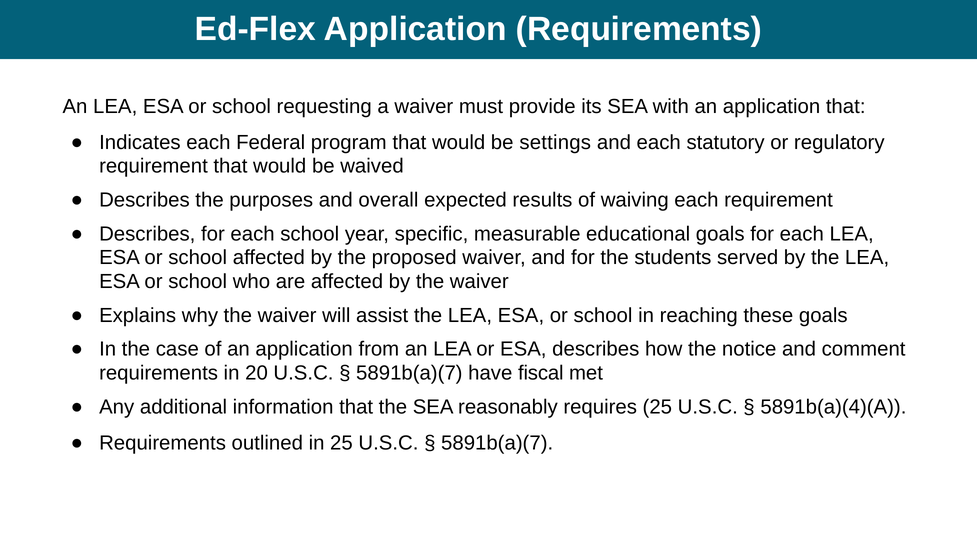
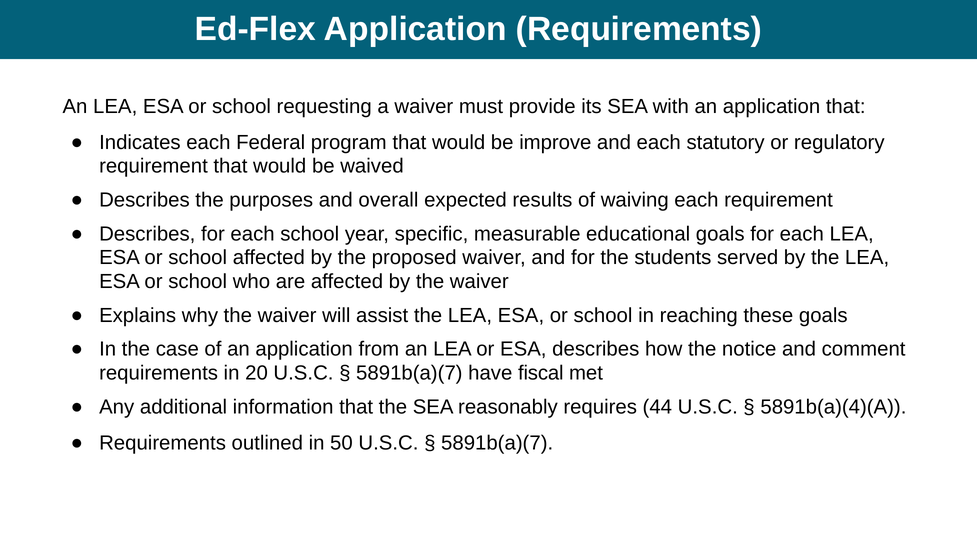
settings: settings -> improve
requires 25: 25 -> 44
in 25: 25 -> 50
